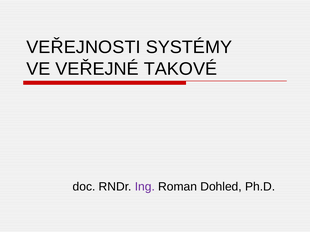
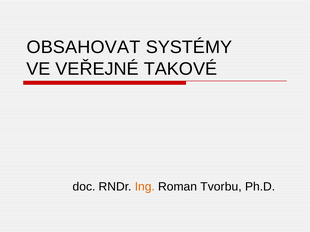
VEŘEJNOSTI: VEŘEJNOSTI -> OBSAHOVAT
Ing colour: purple -> orange
Dohled: Dohled -> Tvorbu
